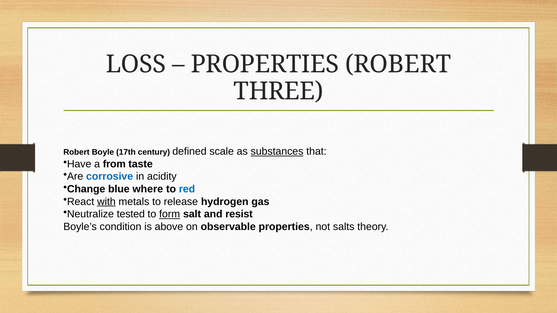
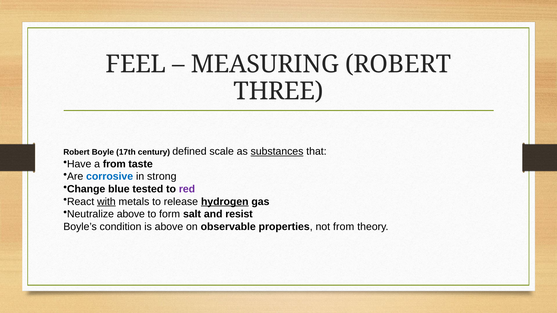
LOSS: LOSS -> FEEL
PROPERTIES at (265, 64): PROPERTIES -> MEASURING
acidity: acidity -> strong
where: where -> tested
red colour: blue -> purple
hydrogen underline: none -> present
Neutralize tested: tested -> above
form underline: present -> none
not salts: salts -> from
